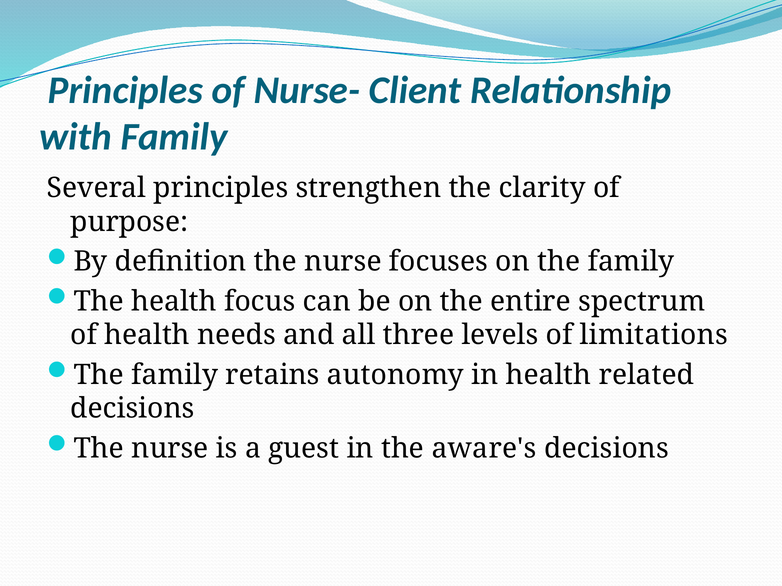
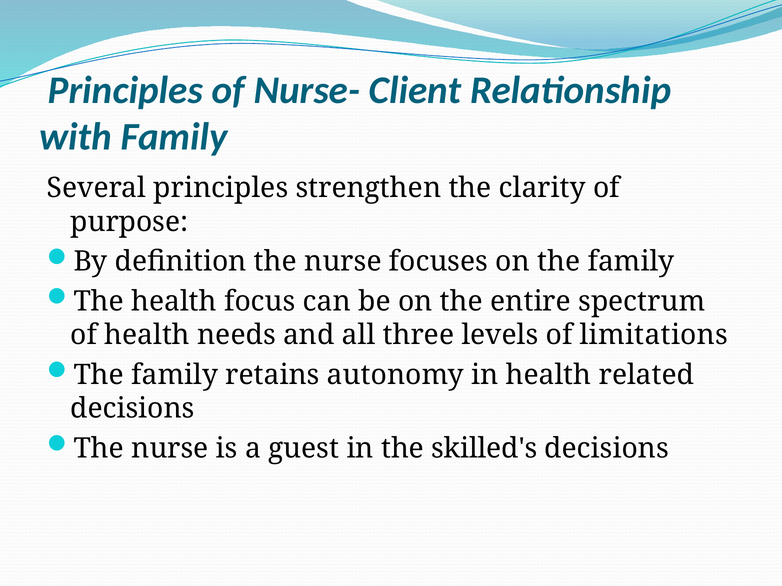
aware's: aware's -> skilled's
